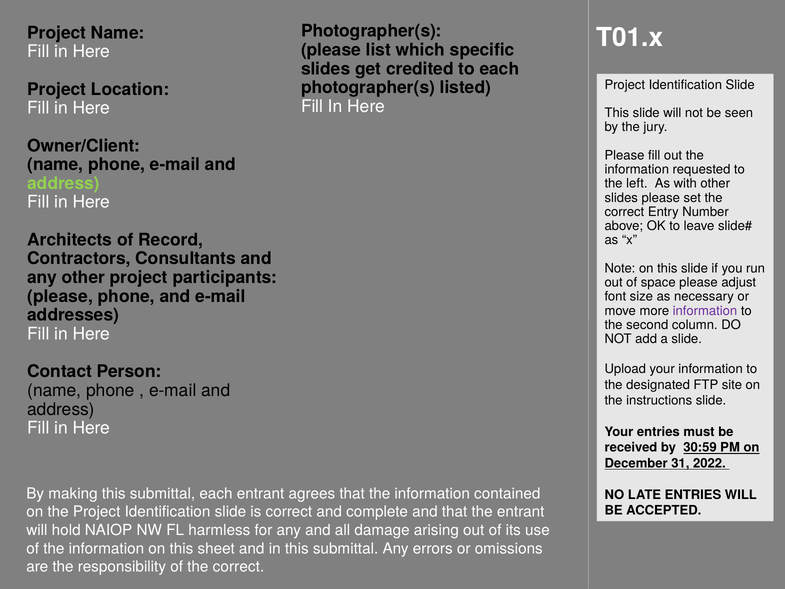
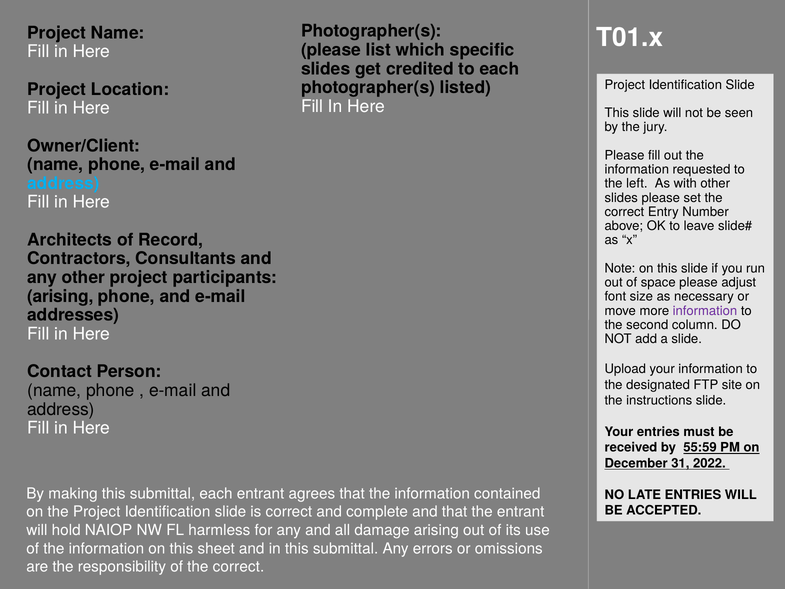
address at (64, 183) colour: light green -> light blue
please at (60, 296): please -> arising
30:59: 30:59 -> 55:59
